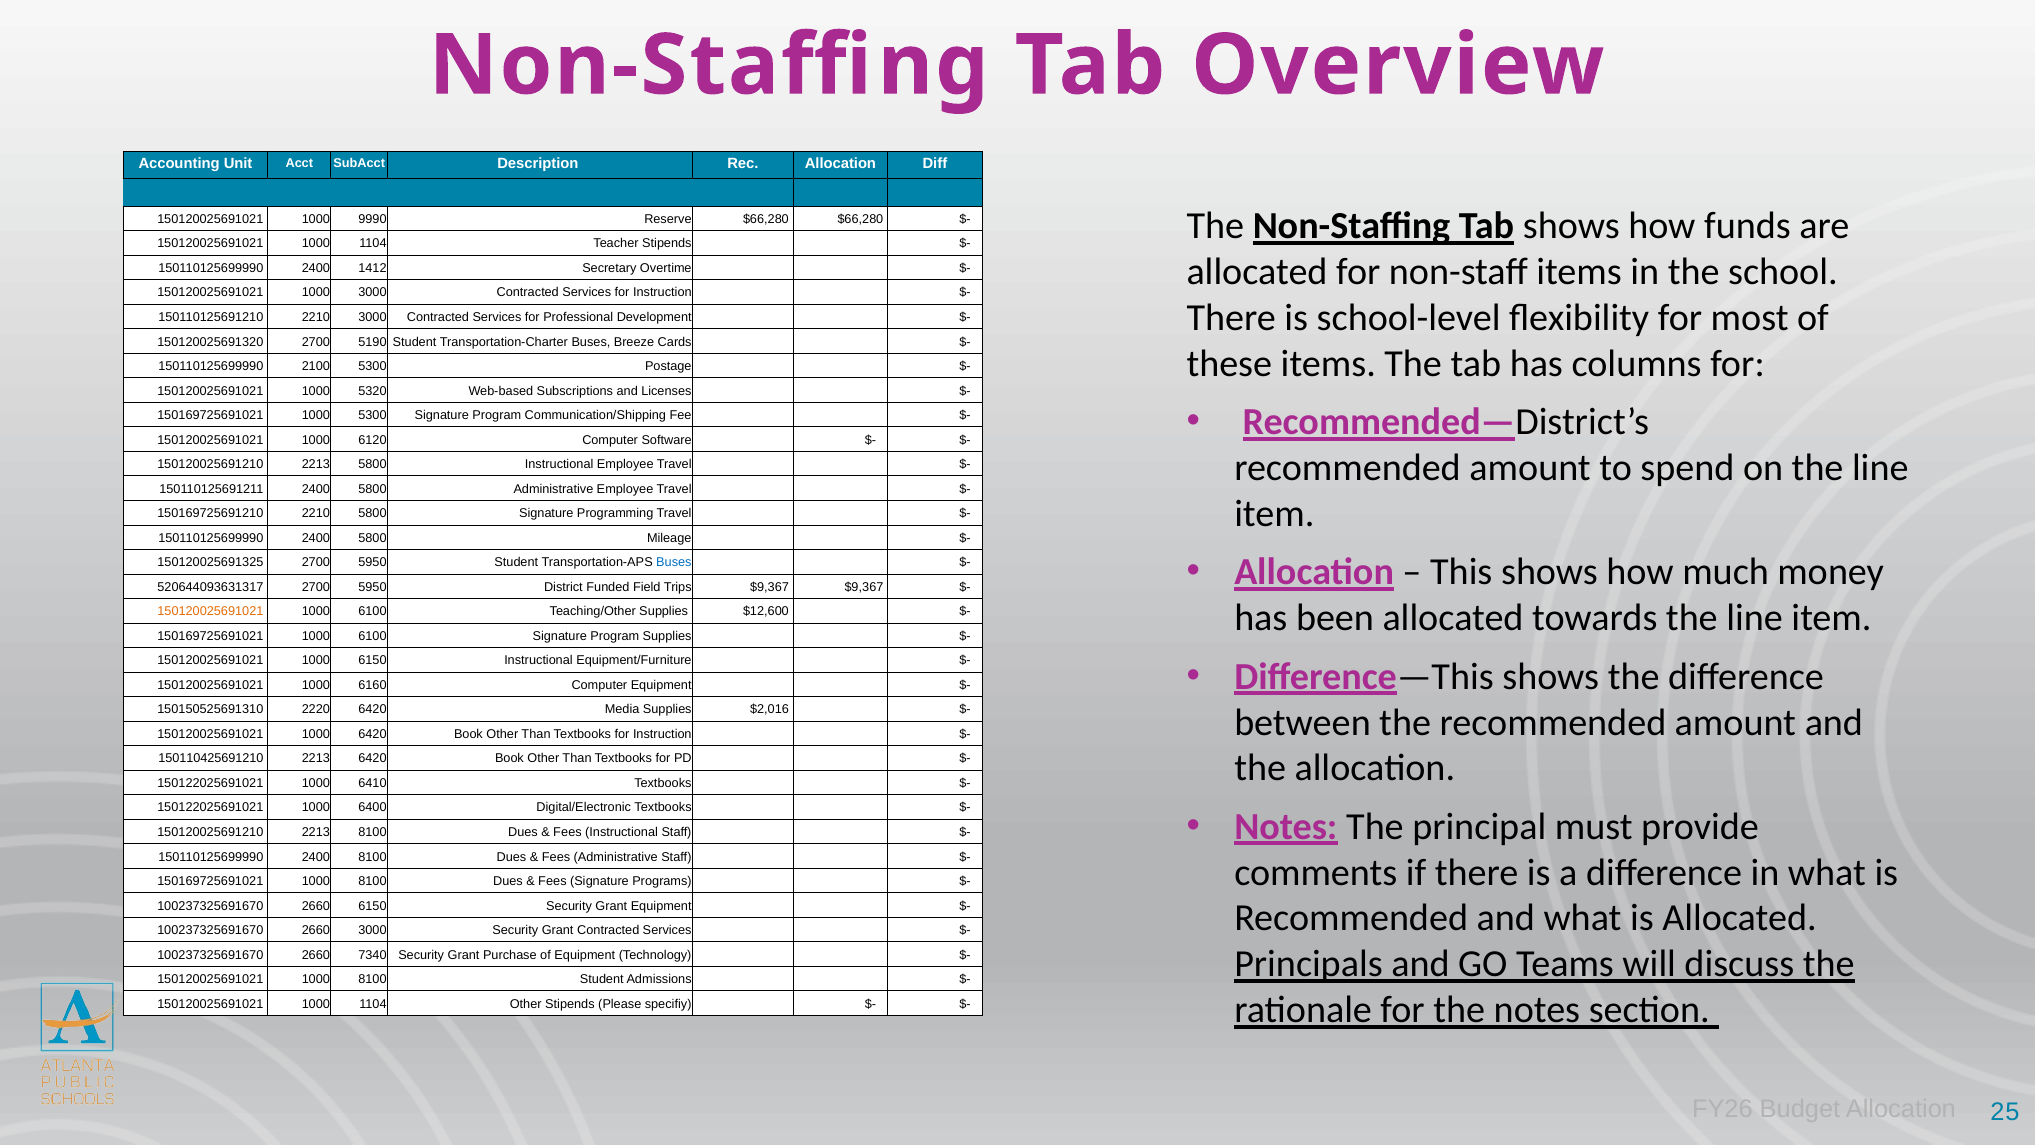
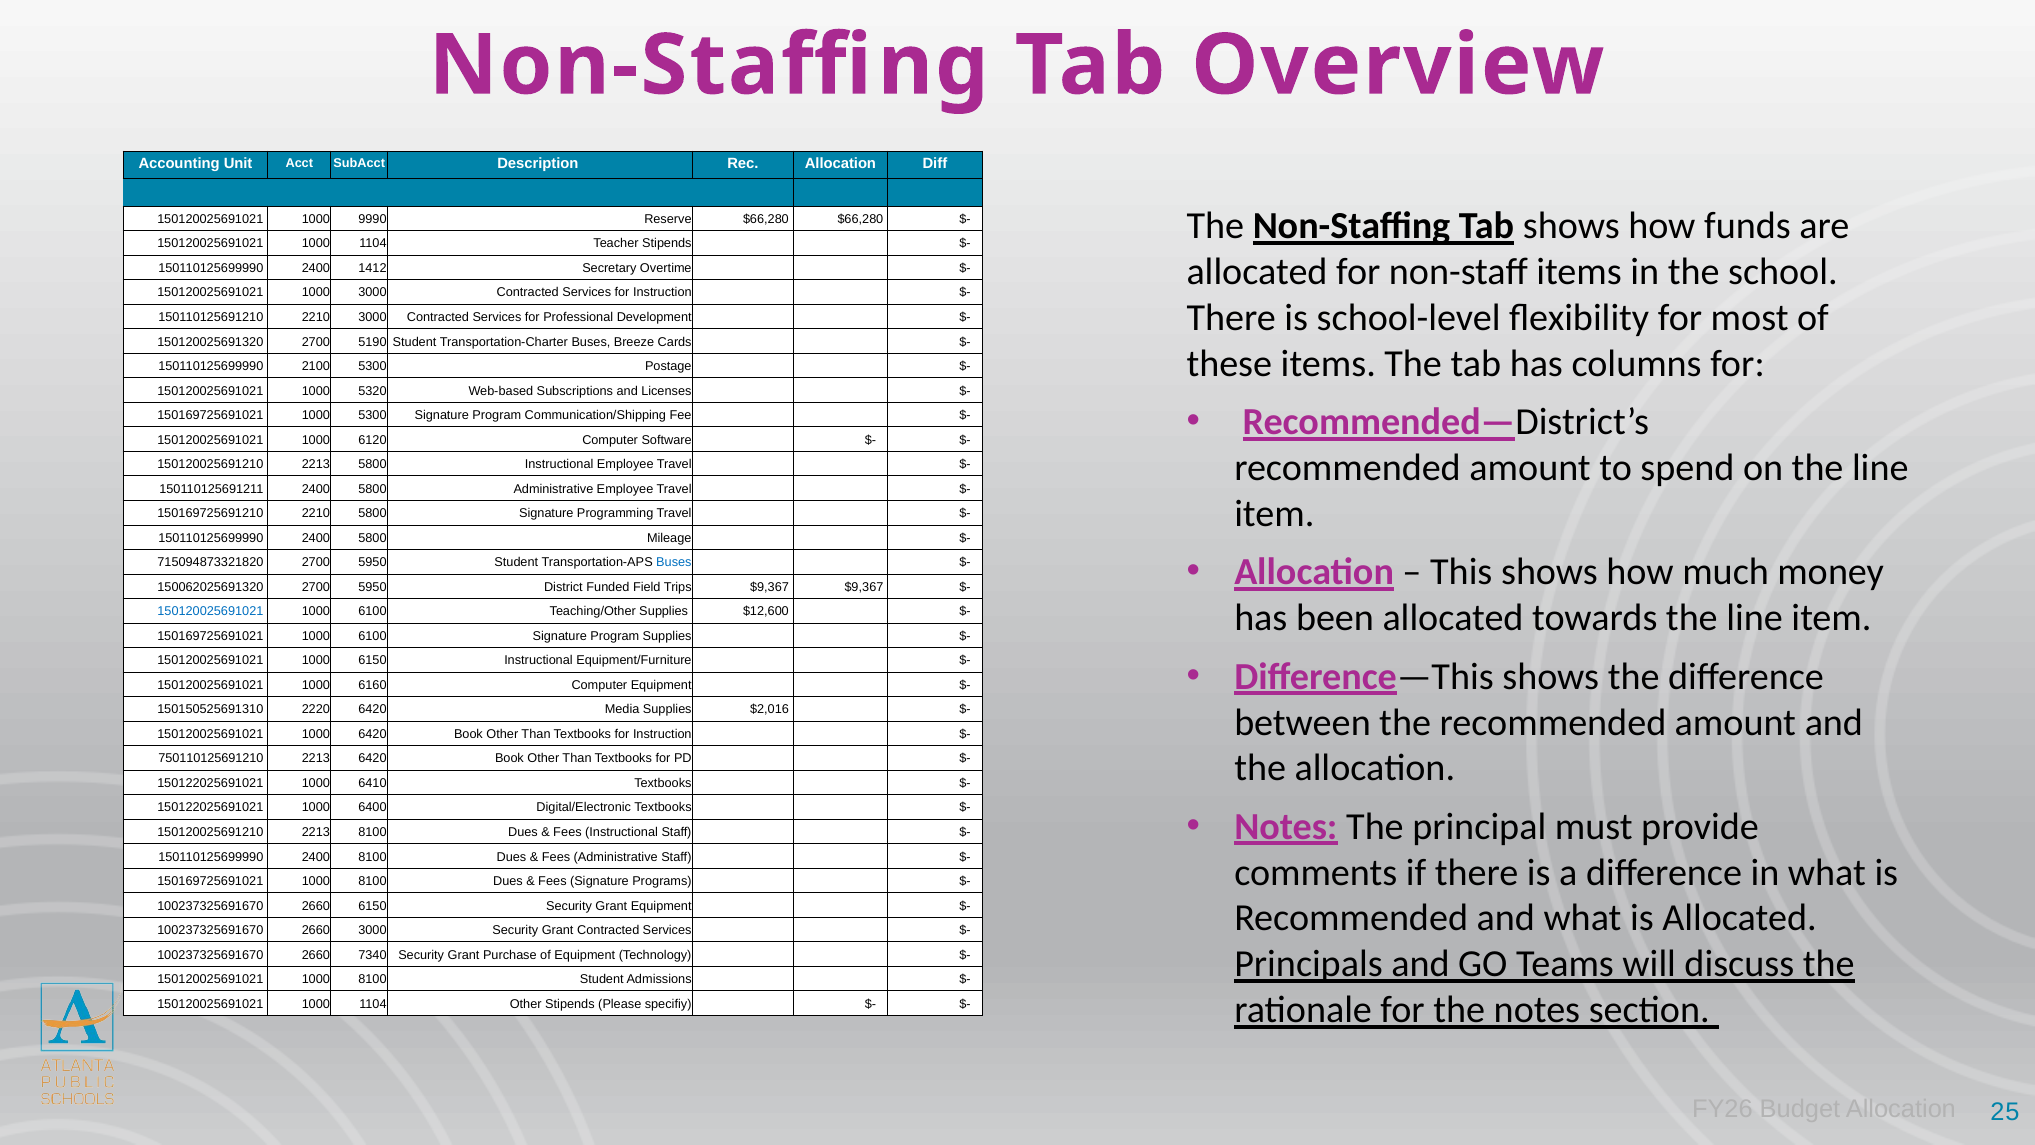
150120025691325: 150120025691325 -> 715094873321820
520644093631317: 520644093631317 -> 150062025691320
150120025691021 at (210, 611) colour: orange -> blue
150110425691210: 150110425691210 -> 750110125691210
